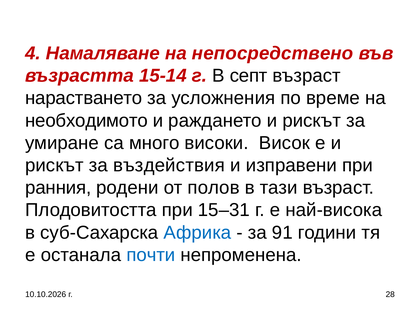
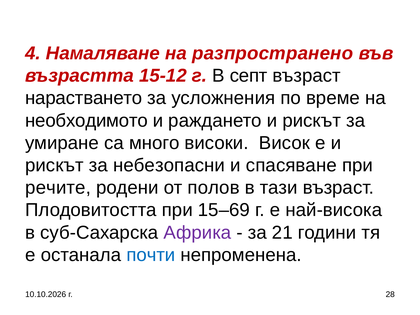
непосредствено: непосредствено -> разпространено
15-14: 15-14 -> 15-12
въздействия: въздействия -> небезопасни
изправени: изправени -> спасяване
ранния: ранния -> речите
15–31: 15–31 -> 15–69
Африка colour: blue -> purple
91: 91 -> 21
